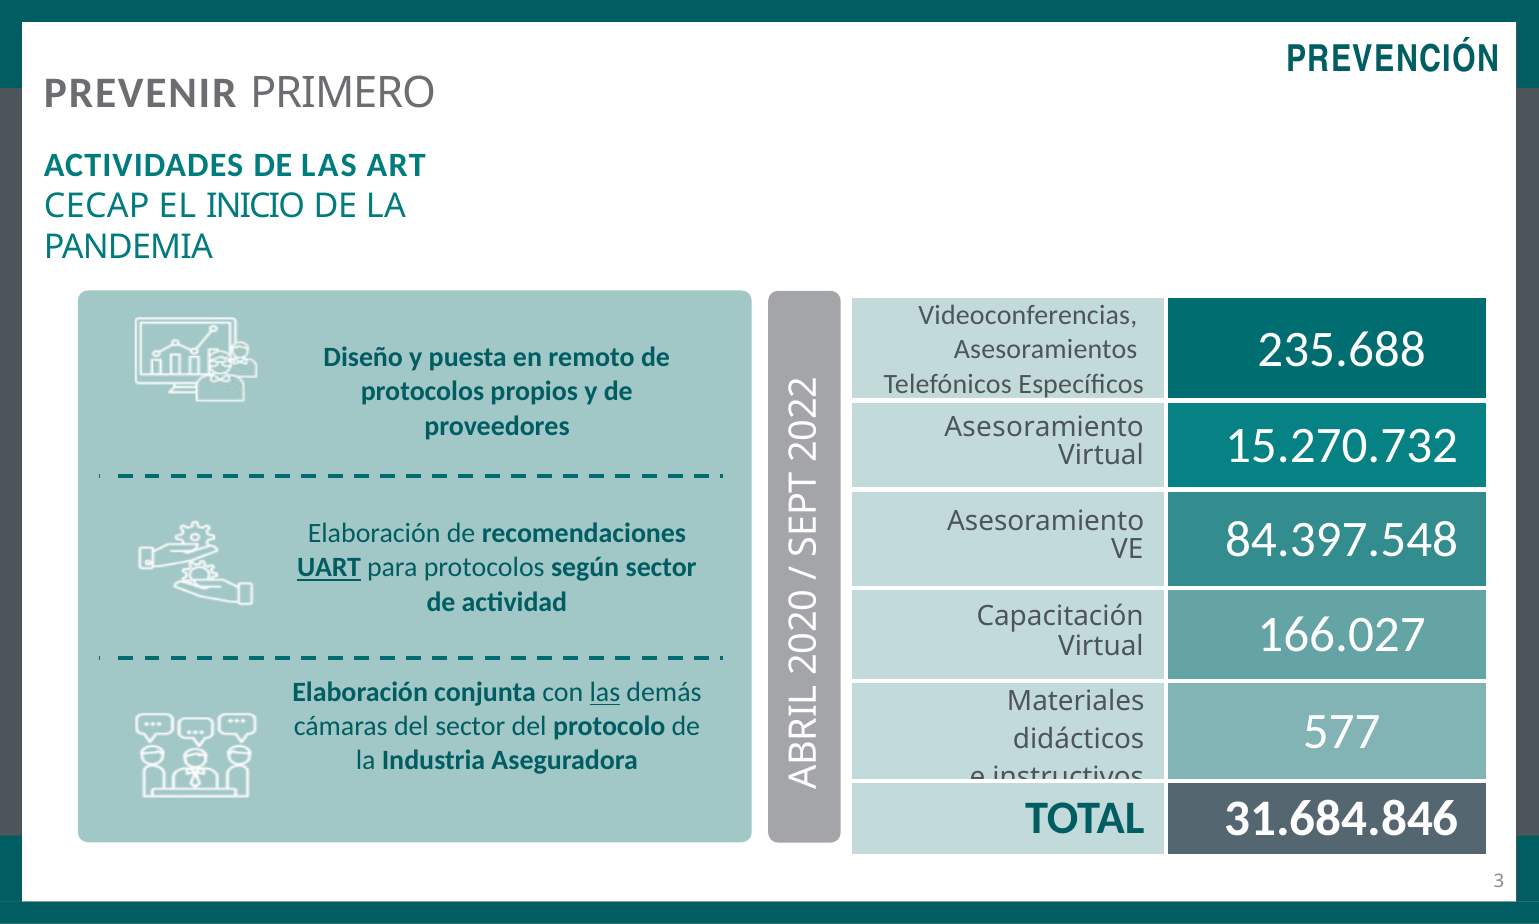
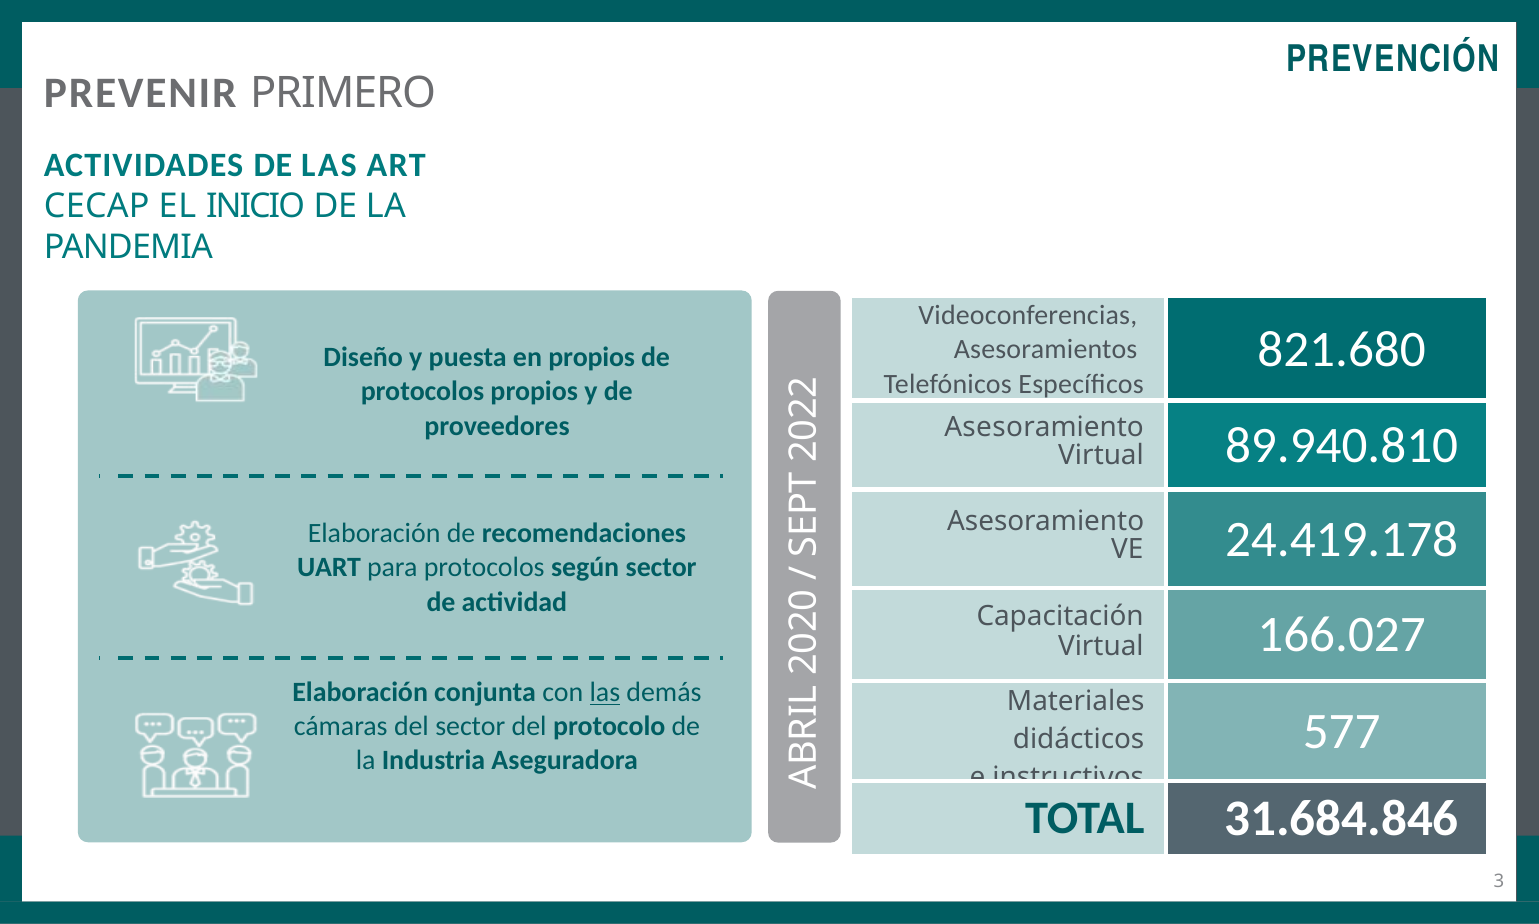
235.688: 235.688 -> 821.680
en remoto: remoto -> propios
15.270.732: 15.270.732 -> 89.940.810
84.397.548: 84.397.548 -> 24.419.178
UART underline: present -> none
